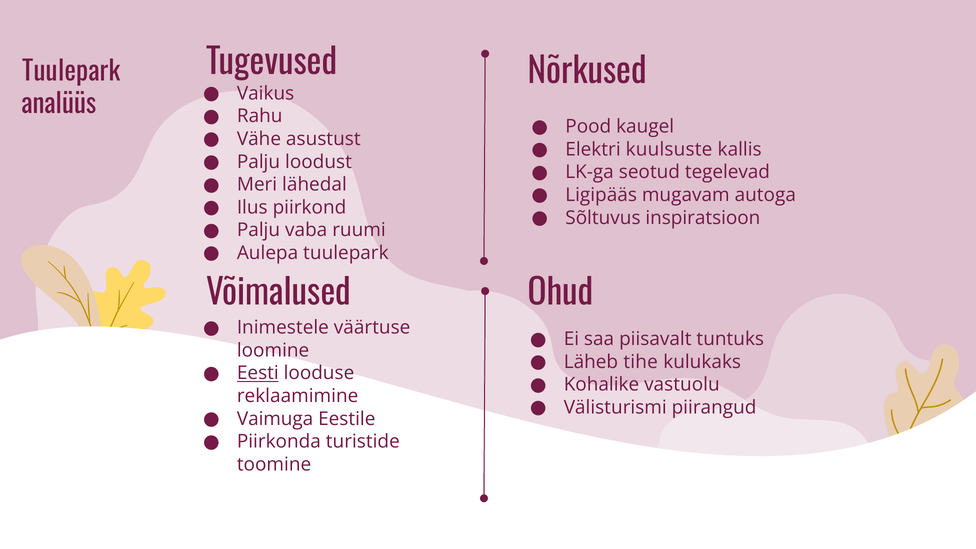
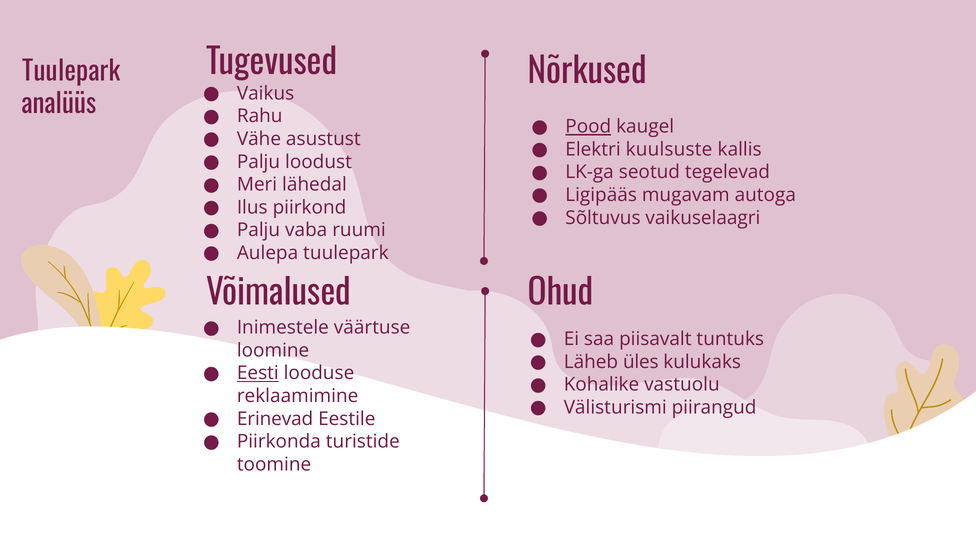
Pood underline: none -> present
inspiratsioon: inspiratsioon -> vaikuselaagri
tihe: tihe -> üles
Vaimuga: Vaimuga -> Erinevad
